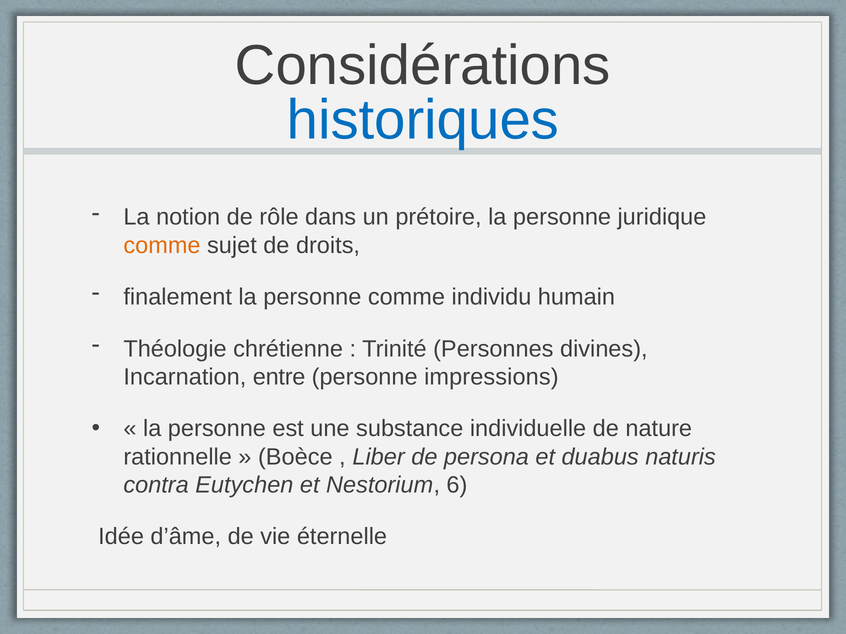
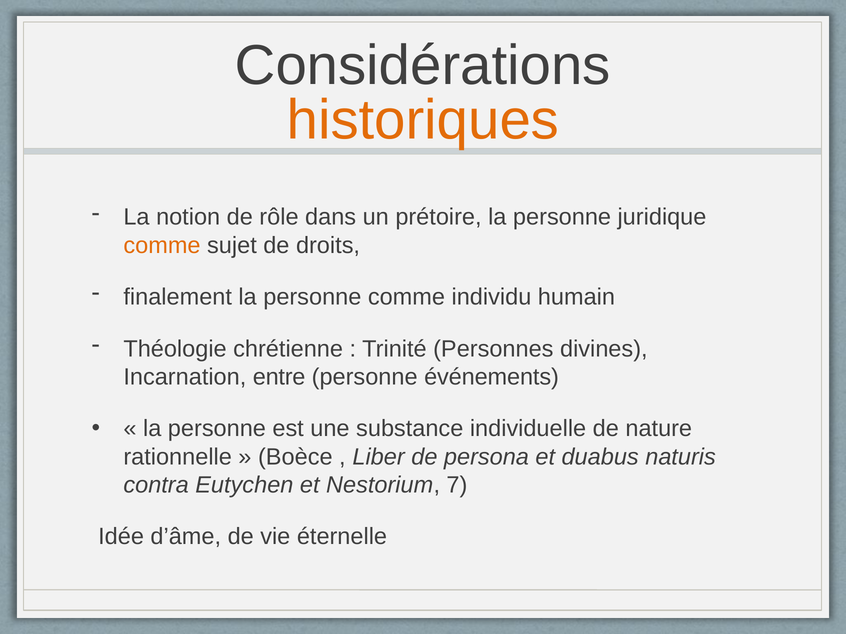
historiques colour: blue -> orange
impressions: impressions -> événements
6: 6 -> 7
